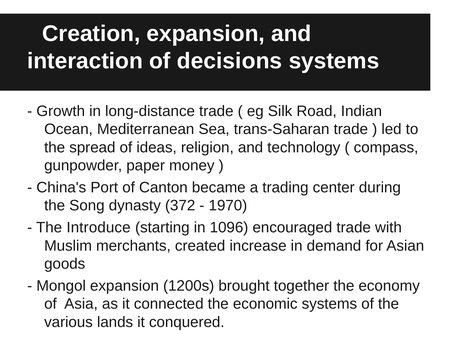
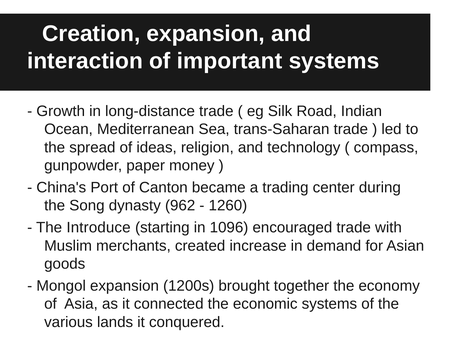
decisions: decisions -> important
372: 372 -> 962
1970: 1970 -> 1260
